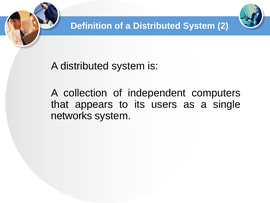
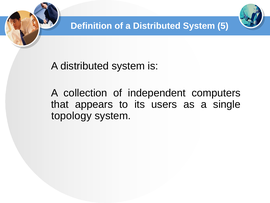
2: 2 -> 5
networks: networks -> topology
